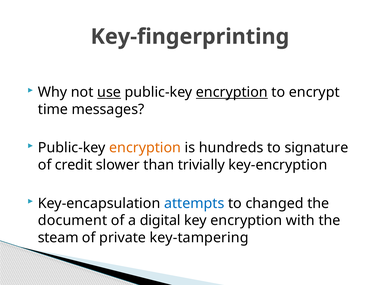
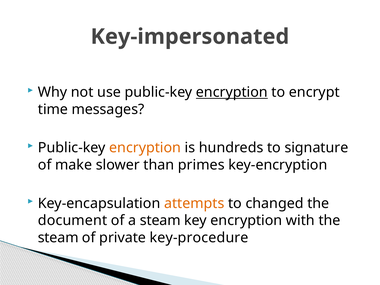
Key-fingerprinting: Key-fingerprinting -> Key-impersonated
use underline: present -> none
credit: credit -> make
trivially: trivially -> primes
attempts colour: blue -> orange
a digital: digital -> steam
key-tampering: key-tampering -> key-procedure
